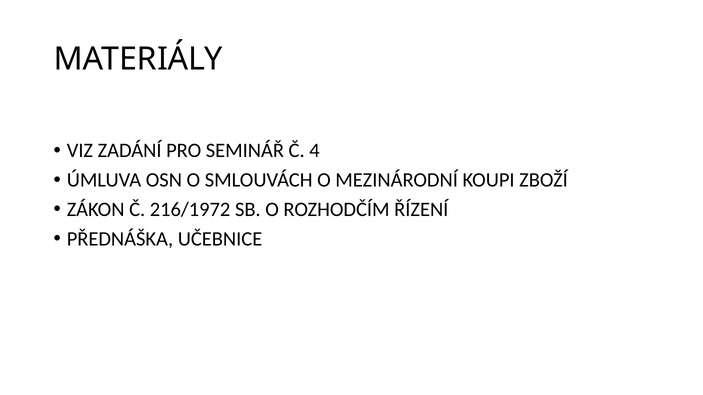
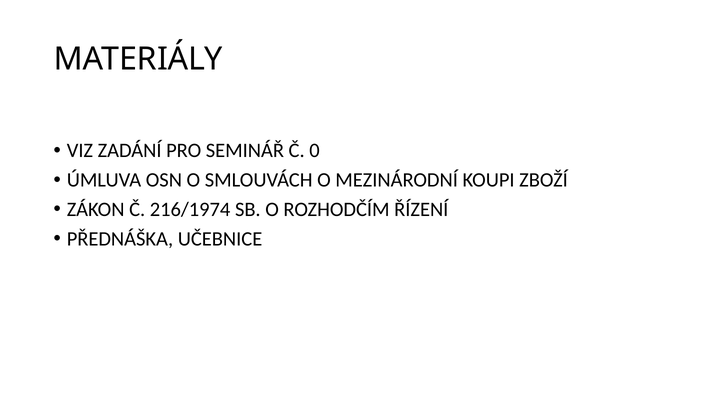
4: 4 -> 0
216/1972: 216/1972 -> 216/1974
